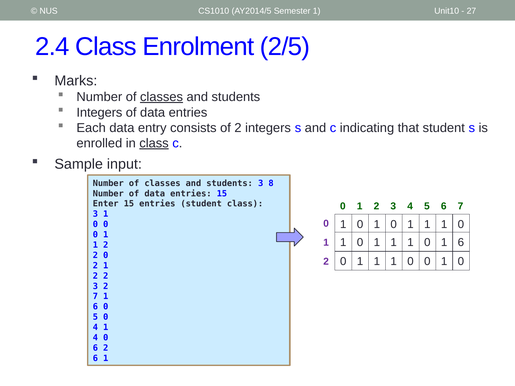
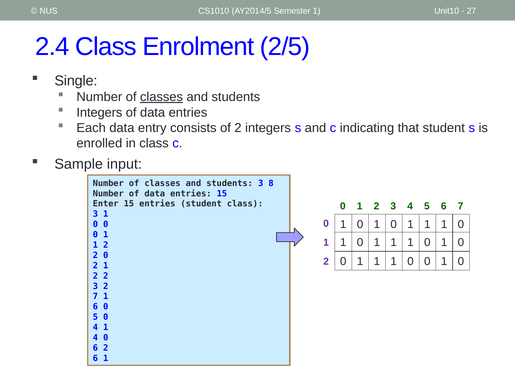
Marks: Marks -> Single
class at (154, 143) underline: present -> none
6 at (461, 243): 6 -> 0
